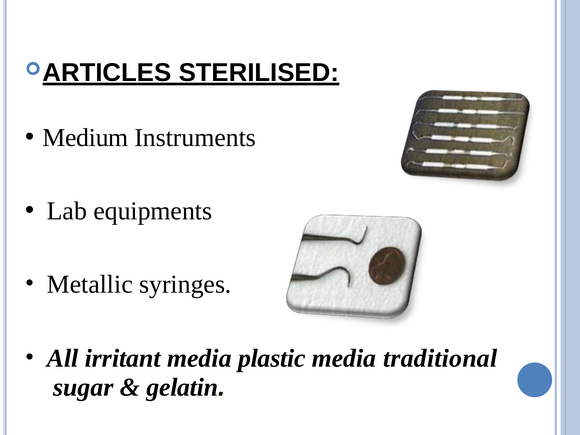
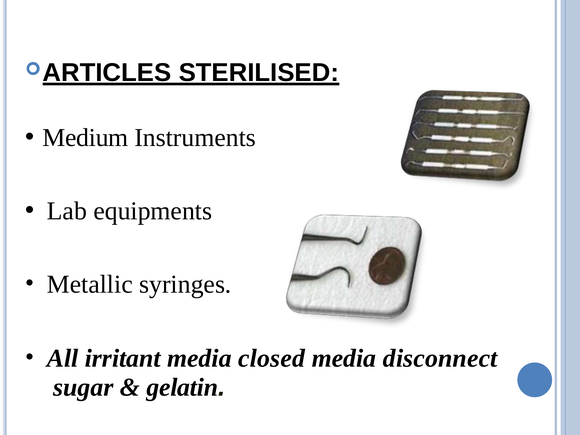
plastic: plastic -> closed
traditional: traditional -> disconnect
